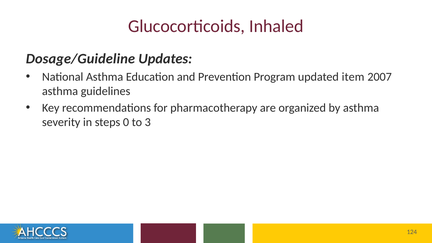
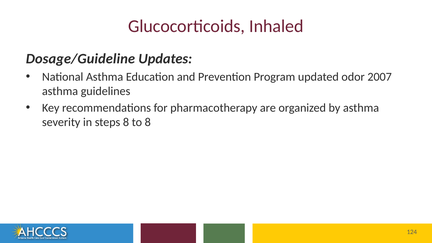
item: item -> odor
steps 0: 0 -> 8
to 3: 3 -> 8
